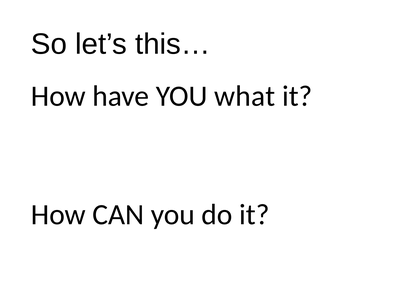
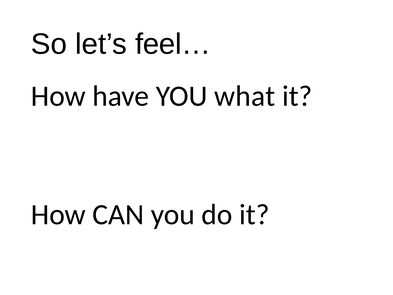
this…: this… -> feel…
